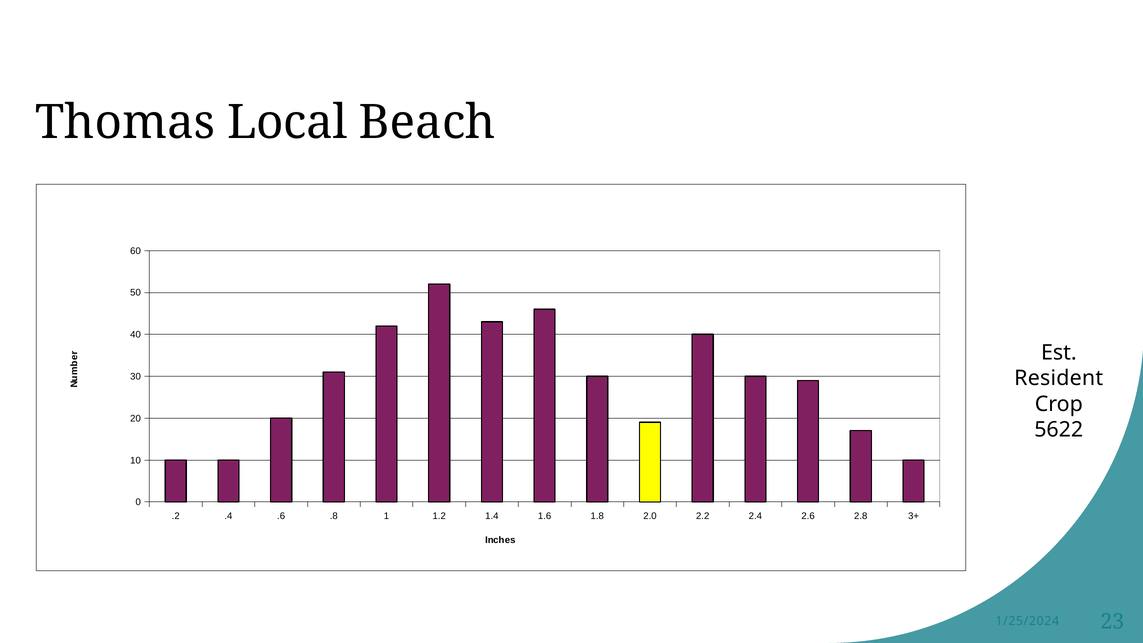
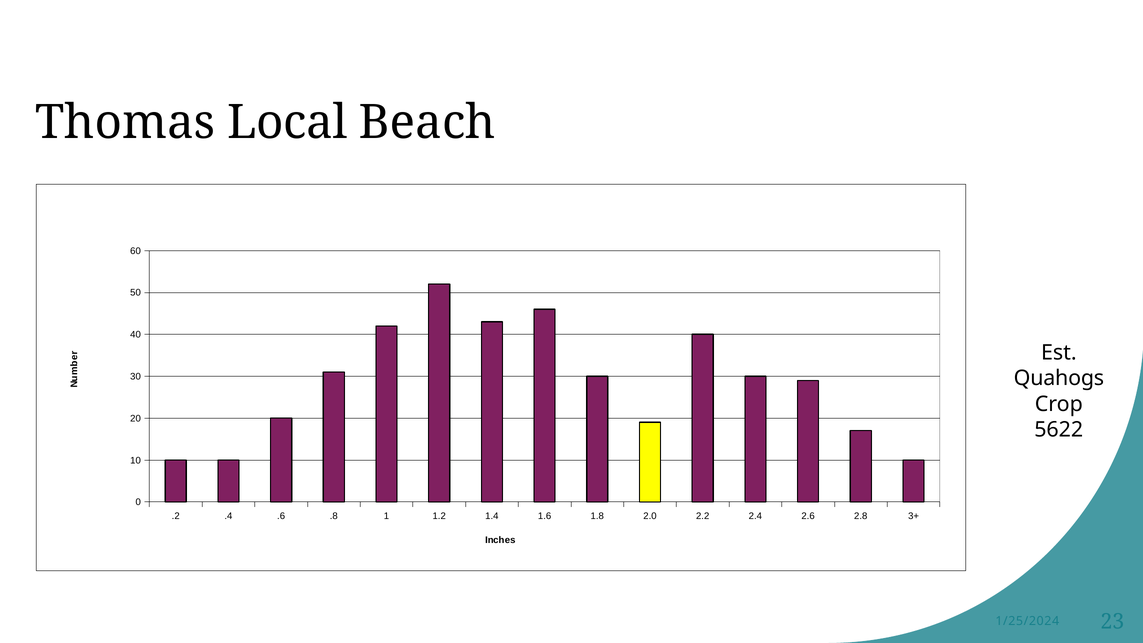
Resident: Resident -> Quahogs
